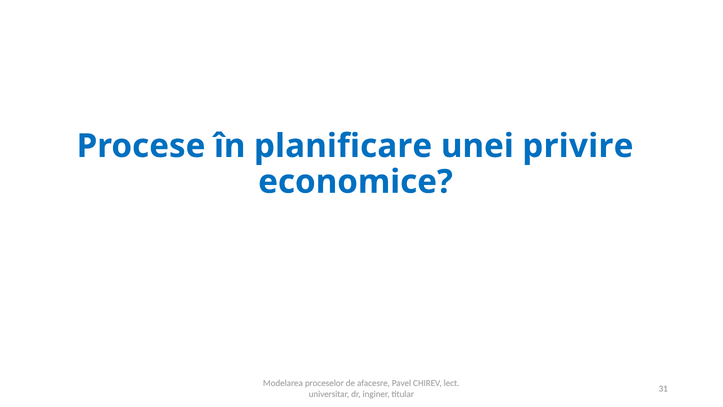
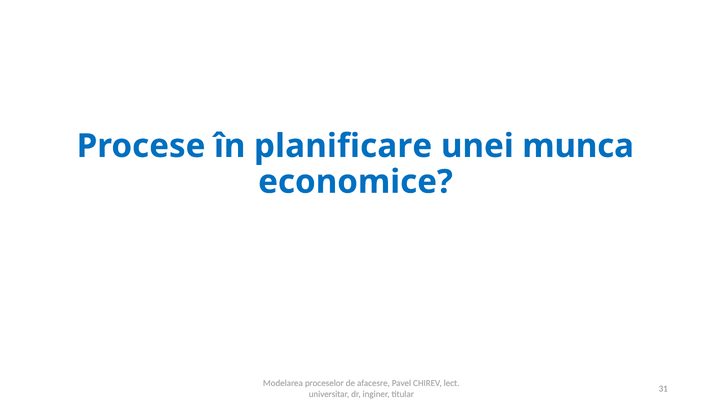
privire: privire -> munca
